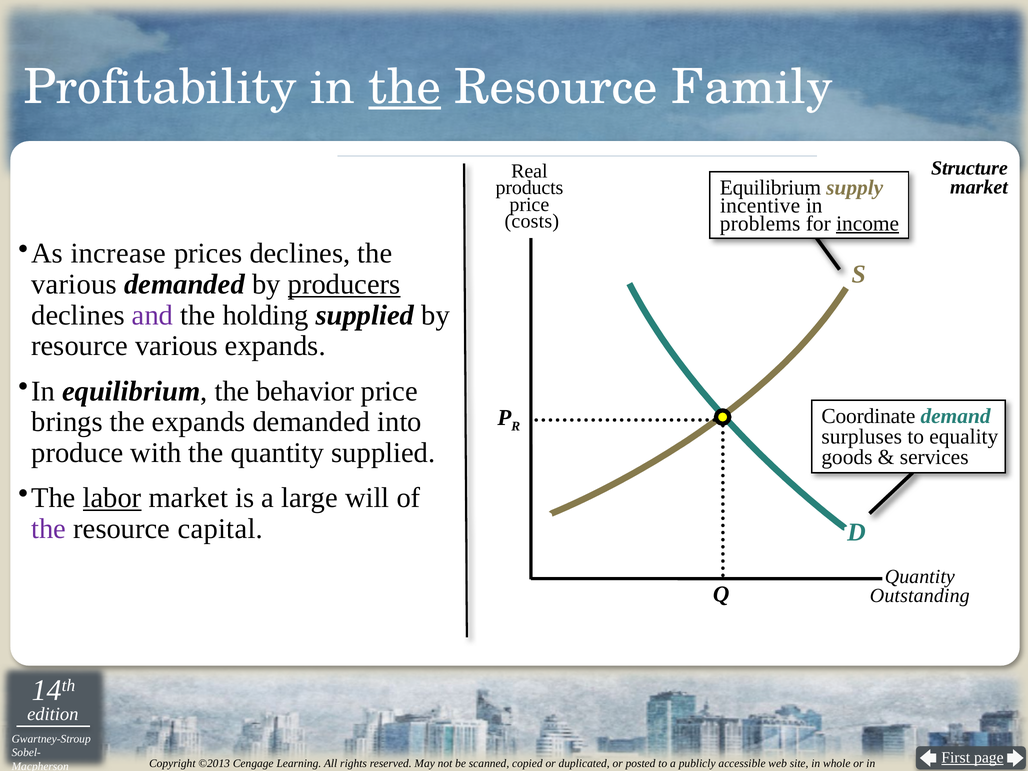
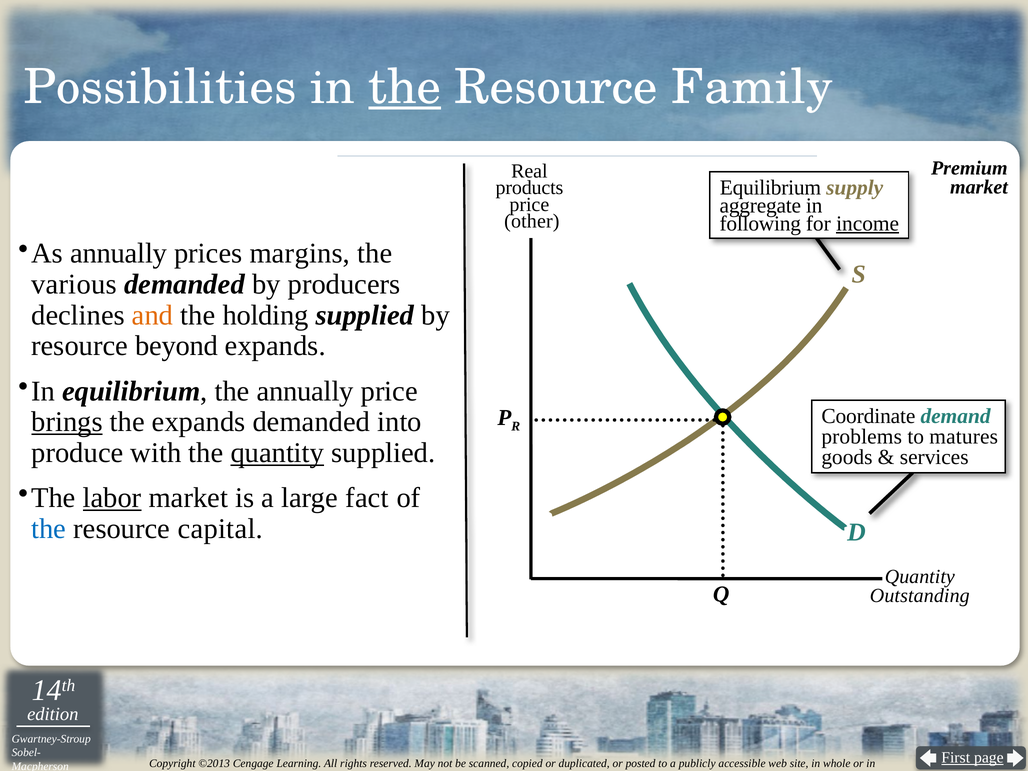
Profitability: Profitability -> Possibilities
Structure: Structure -> Premium
incentive: incentive -> aggregate
costs: costs -> other
problems: problems -> following
As increase: increase -> annually
prices declines: declines -> margins
producers underline: present -> none
and colour: purple -> orange
resource various: various -> beyond
the behavior: behavior -> annually
brings underline: none -> present
surpluses: surpluses -> problems
equality: equality -> matures
quantity at (277, 453) underline: none -> present
will: will -> fact
the at (49, 529) colour: purple -> blue
